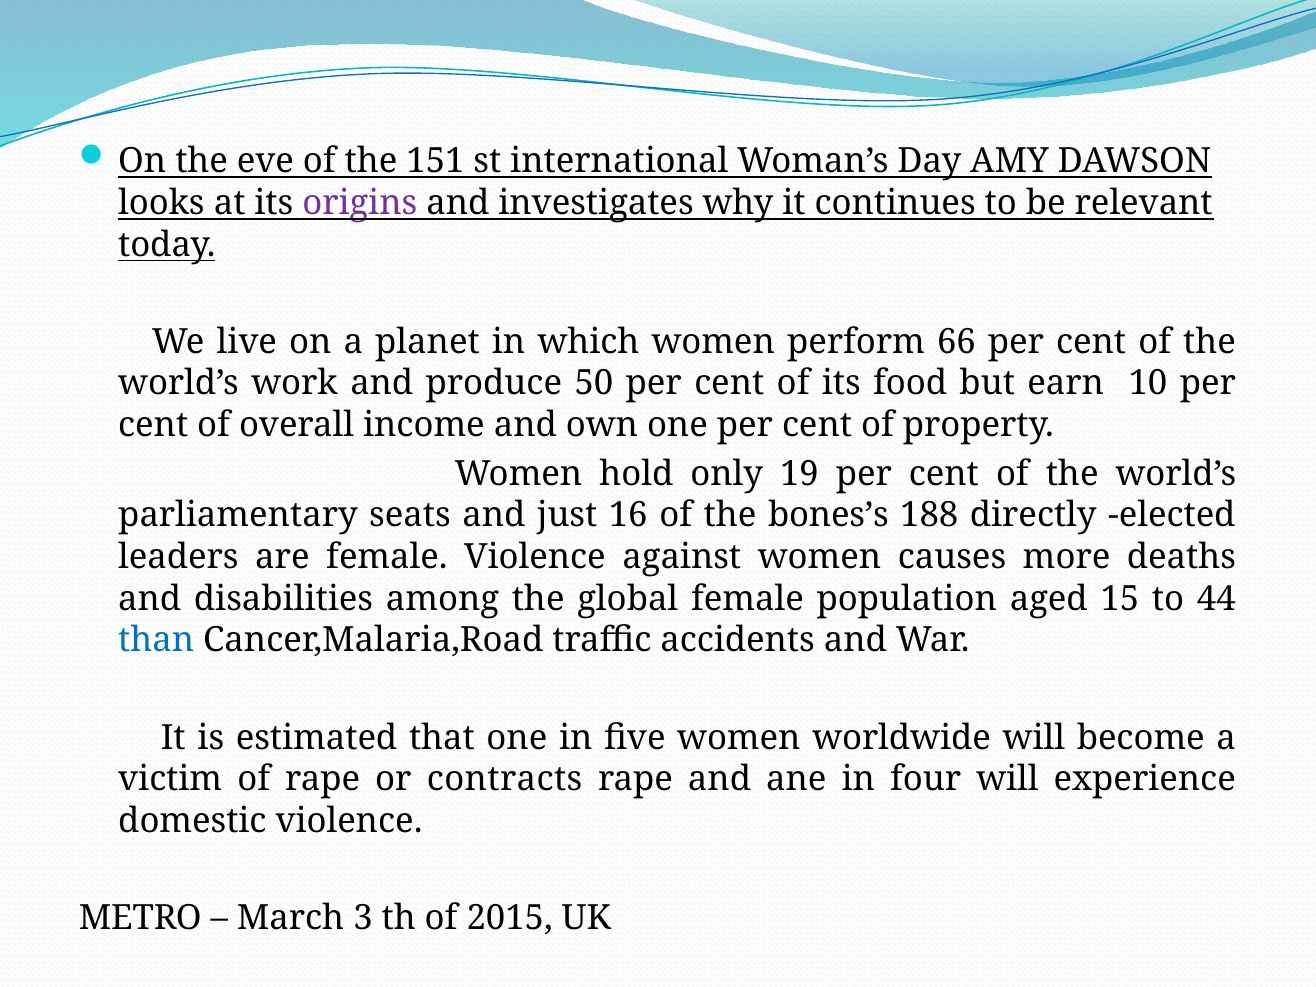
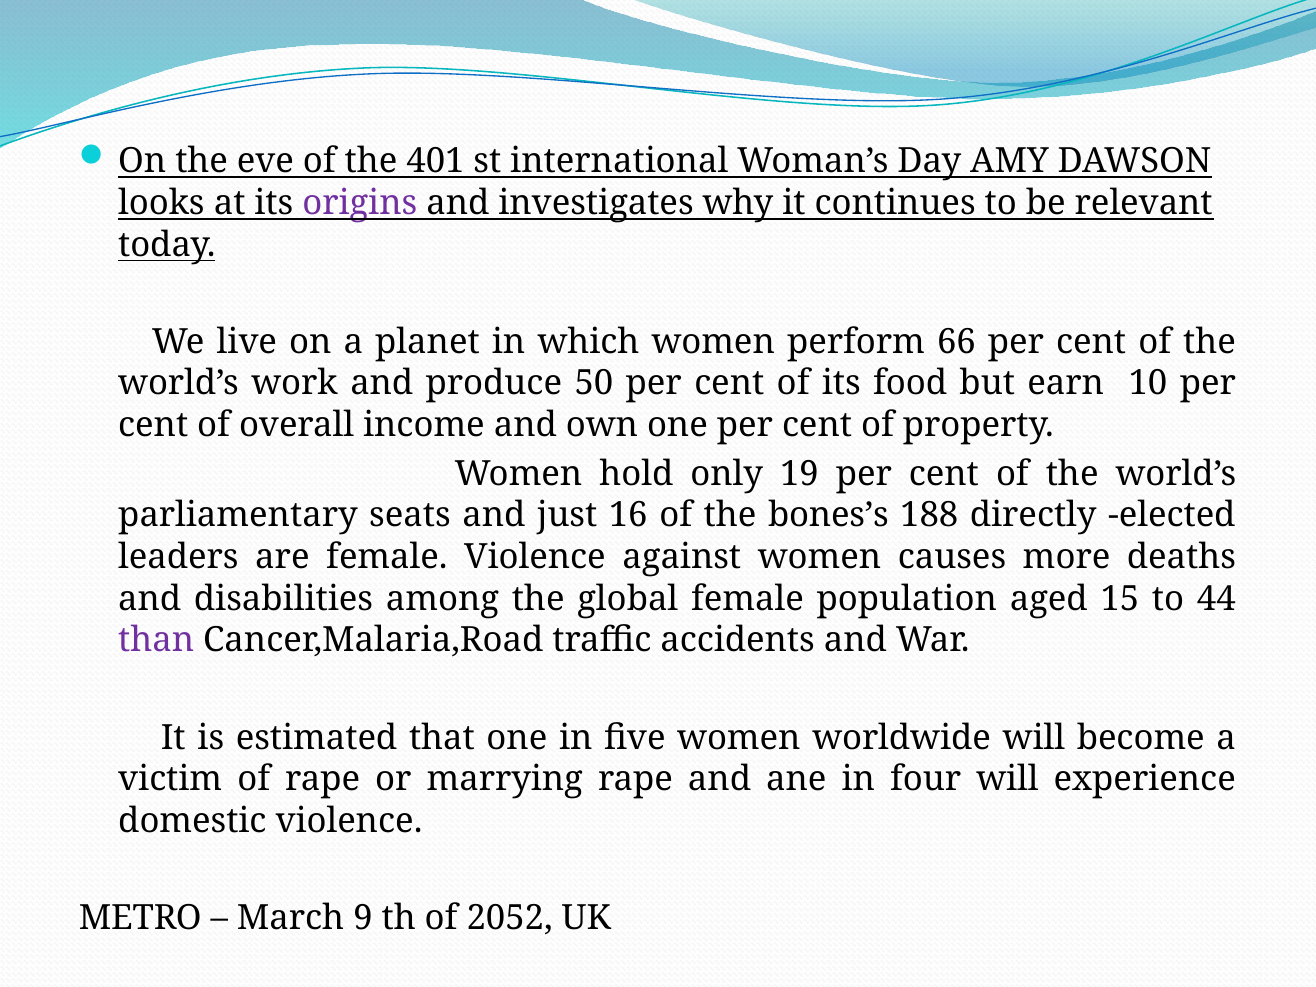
151: 151 -> 401
than colour: blue -> purple
contracts: contracts -> marrying
3: 3 -> 9
2015: 2015 -> 2052
